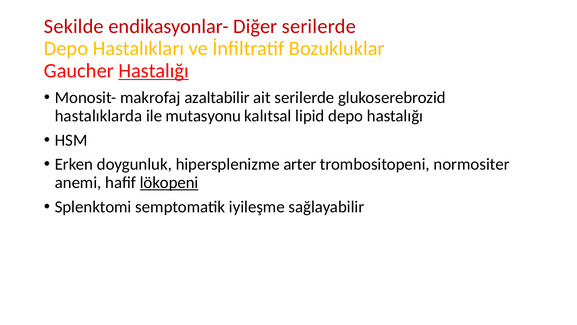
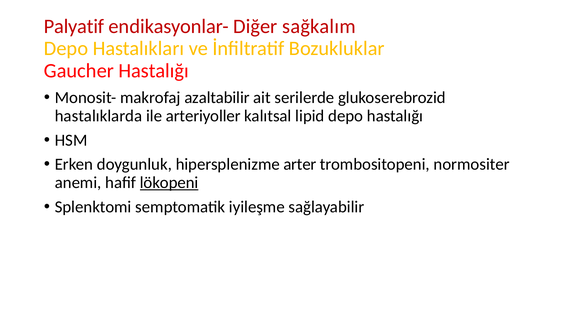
Sekilde: Sekilde -> Palyatif
Diğer serilerde: serilerde -> sağkalım
Hastalığı at (154, 71) underline: present -> none
mutasyonu: mutasyonu -> arteriyoller
